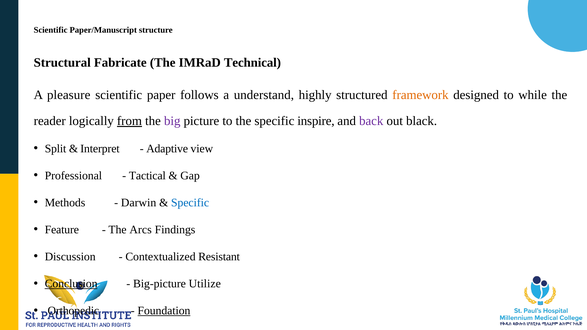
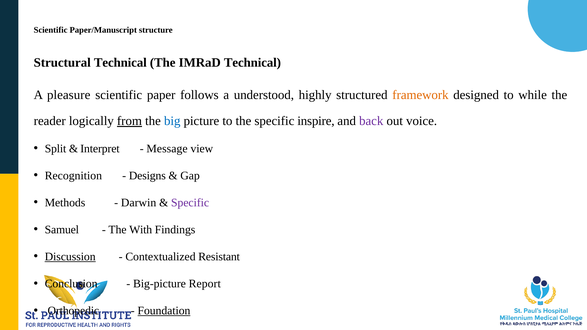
Structural Fabricate: Fabricate -> Technical
understand: understand -> understood
big colour: purple -> blue
black: black -> voice
Adaptive: Adaptive -> Message
Professional: Professional -> Recognition
Tactical: Tactical -> Designs
Specific at (190, 203) colour: blue -> purple
Feature: Feature -> Samuel
Arcs: Arcs -> With
Discussion underline: none -> present
Conclusion underline: present -> none
Utilize: Utilize -> Report
